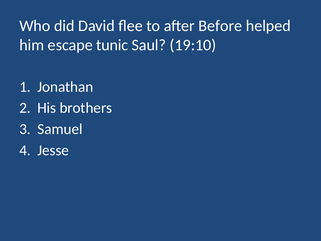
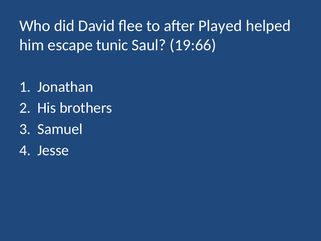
Before: Before -> Played
19:10: 19:10 -> 19:66
